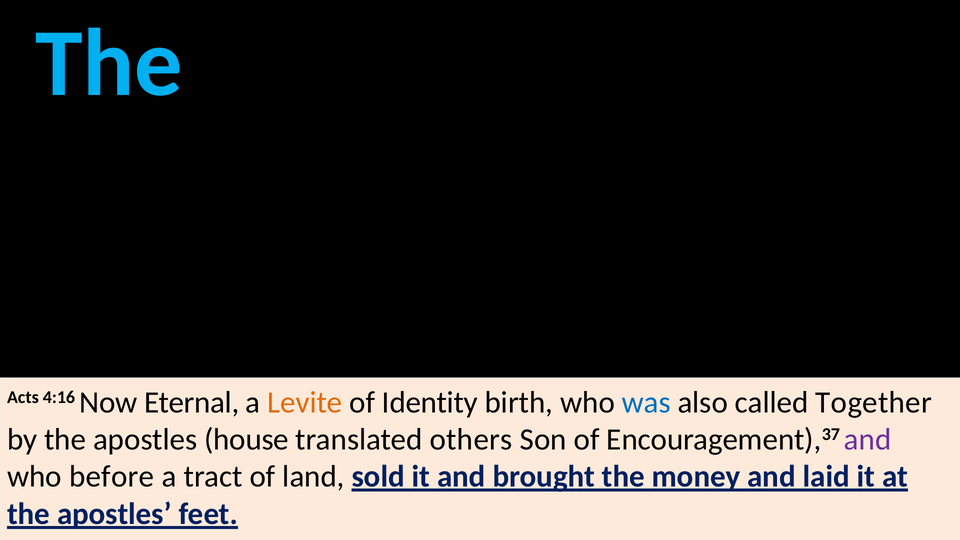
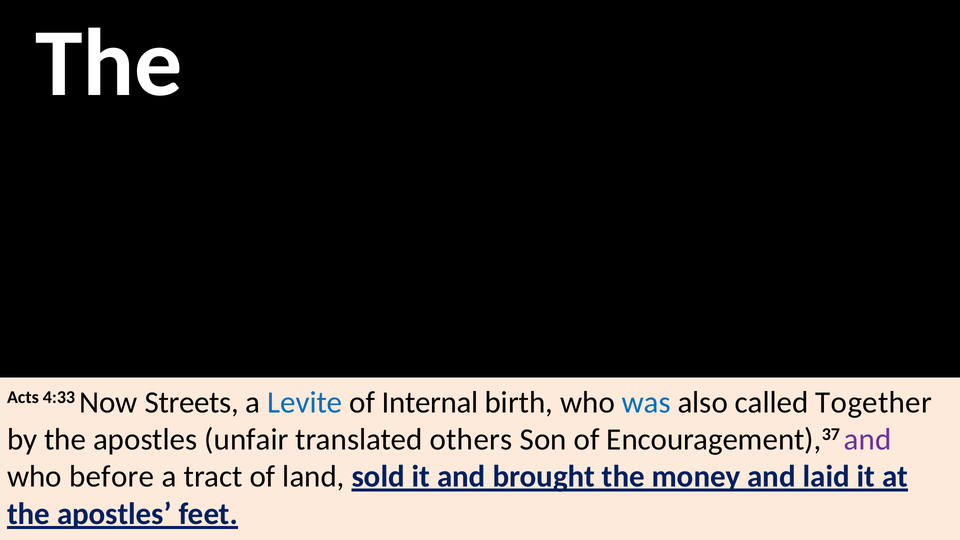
The at (109, 64) colour: light blue -> white
4:16: 4:16 -> 4:33
Eternal: Eternal -> Streets
Levite colour: orange -> blue
Identity: Identity -> Internal
house: house -> unfair
